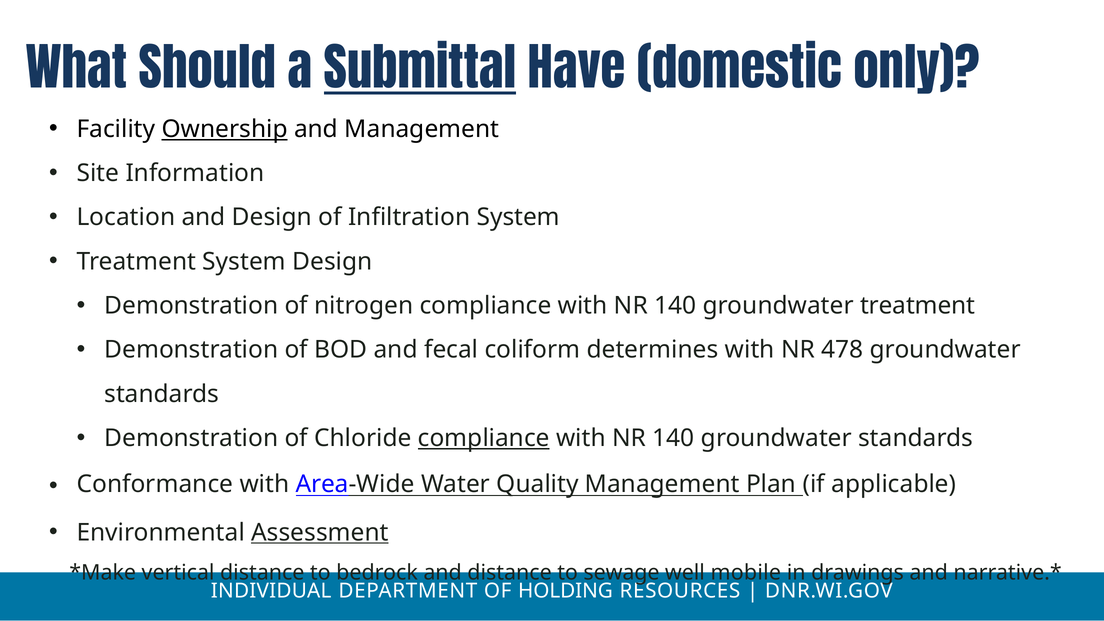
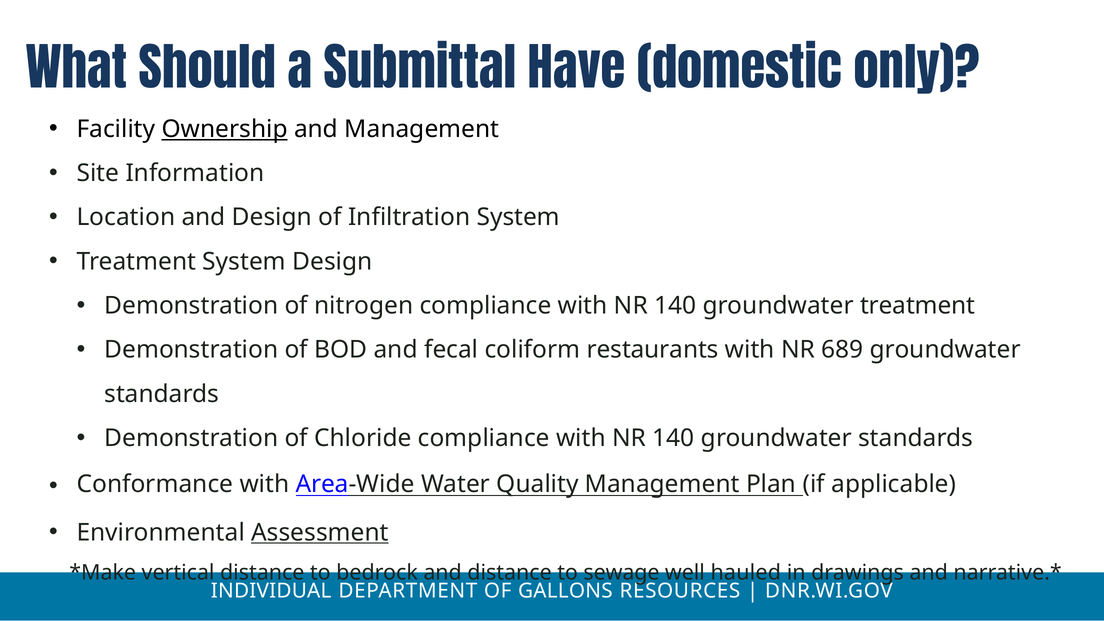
Submittal underline: present -> none
determines: determines -> restaurants
478: 478 -> 689
compliance at (484, 438) underline: present -> none
mobile: mobile -> hauled
HOLDING: HOLDING -> GALLONS
